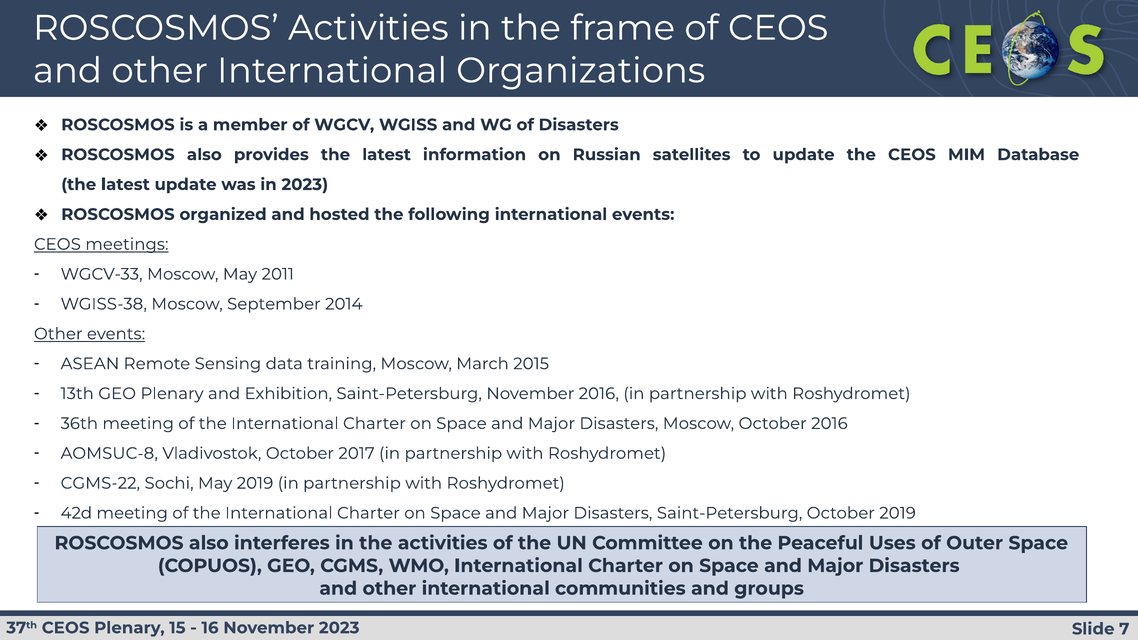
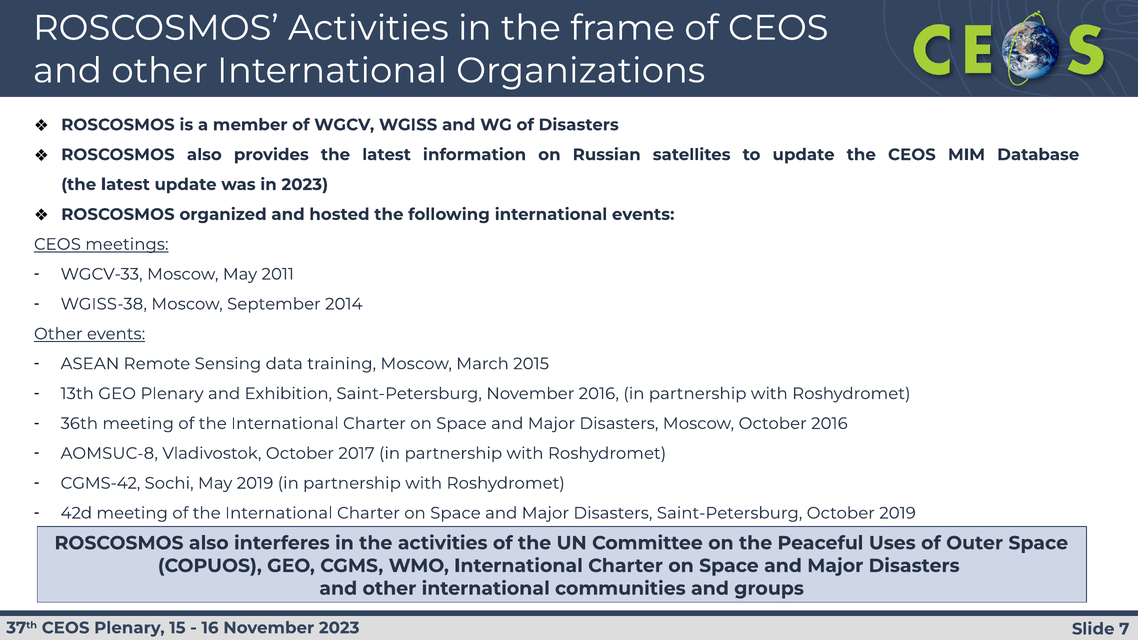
CGMS-22: CGMS-22 -> CGMS-42
